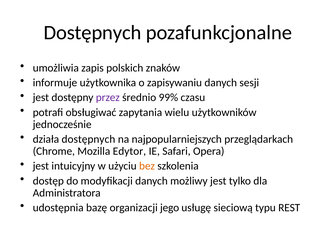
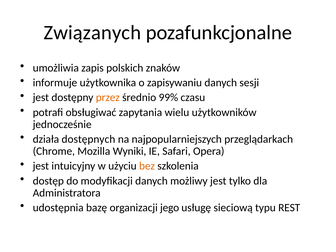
Dostępnych at (92, 33): Dostępnych -> Związanych
przez colour: purple -> orange
Edytor: Edytor -> Wyniki
